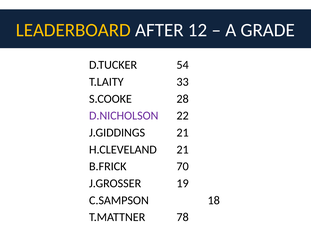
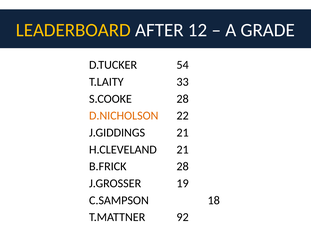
D.NICHOLSON colour: purple -> orange
B.FRICK 70: 70 -> 28
78: 78 -> 92
